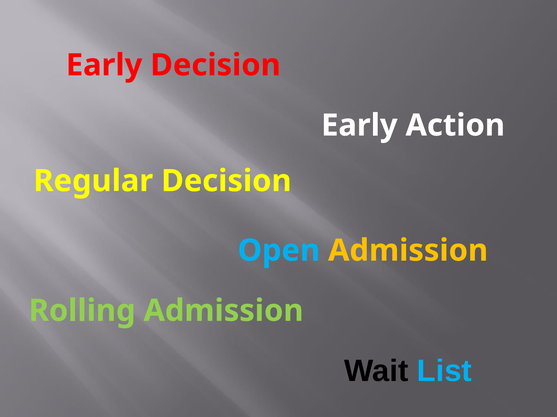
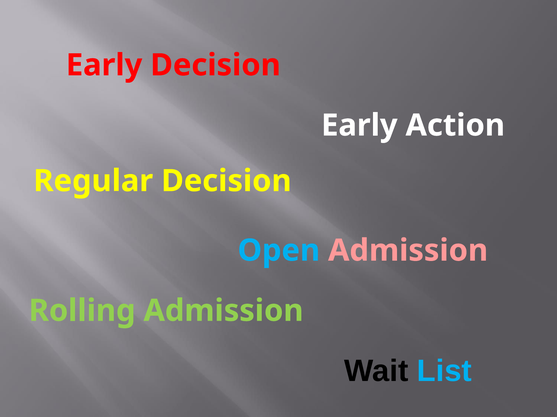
Admission at (408, 251) colour: yellow -> pink
